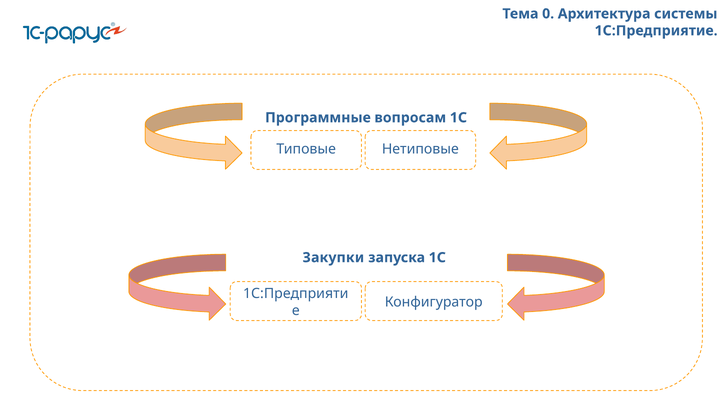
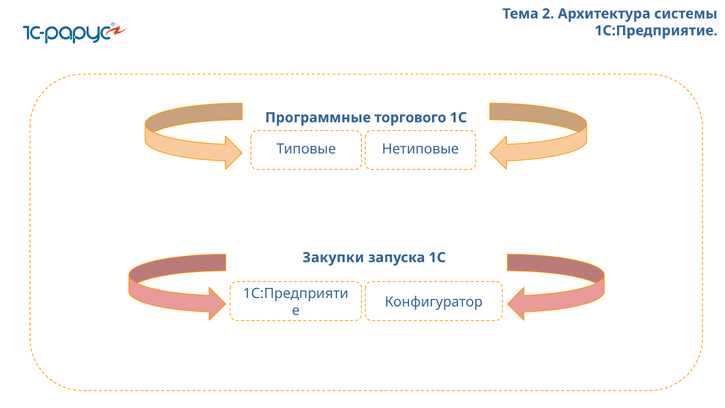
0: 0 -> 2
вопросам: вопросам -> торгового
